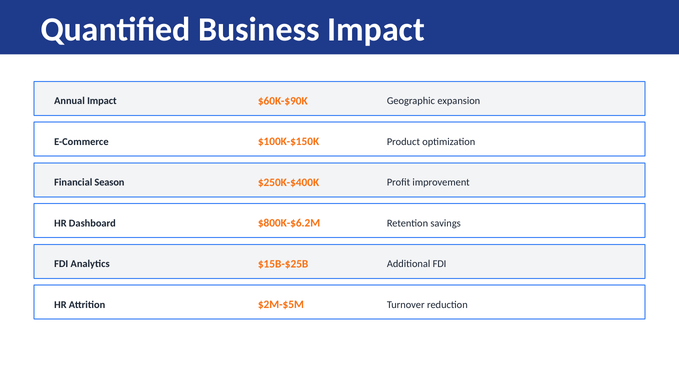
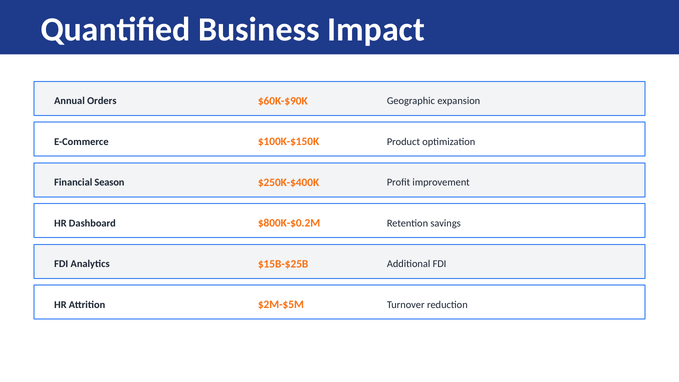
Annual Impact: Impact -> Orders
$800K-$6.2M: $800K-$6.2M -> $800K-$0.2M
